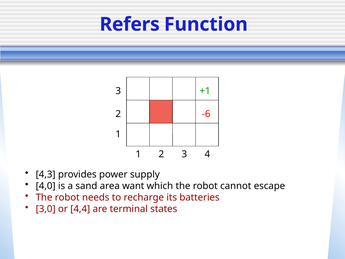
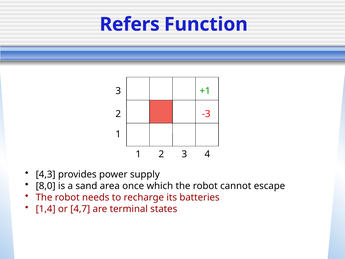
-6: -6 -> -3
4,0: 4,0 -> 8,0
want: want -> once
3,0: 3,0 -> 1,4
4,4: 4,4 -> 4,7
